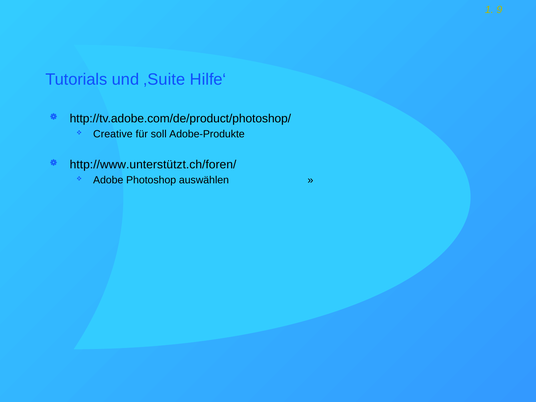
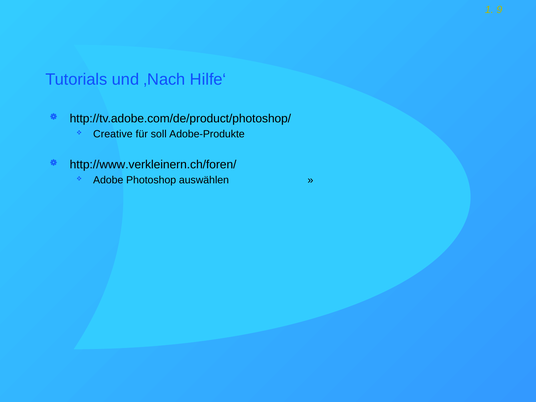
‚Suite: ‚Suite -> ‚Nach
http://www.unterstützt.ch/foren/: http://www.unterstützt.ch/foren/ -> http://www.verkleinern.ch/foren/
